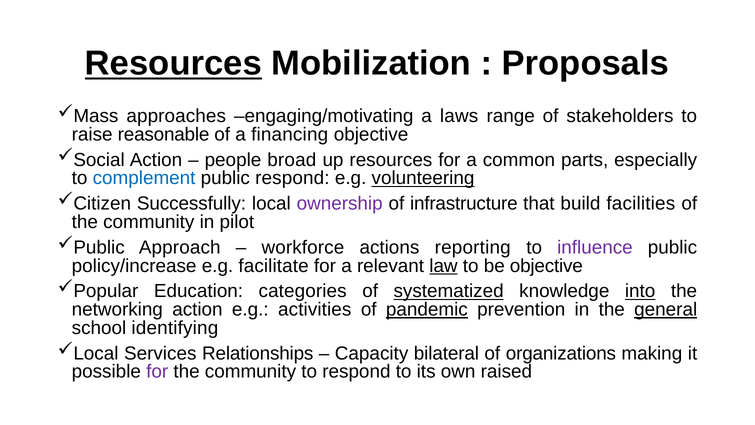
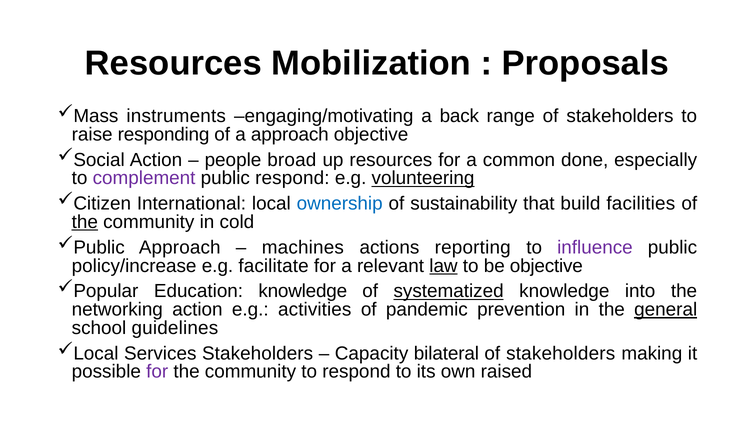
Resources at (173, 63) underline: present -> none
approaches: approaches -> instruments
laws: laws -> back
reasonable: reasonable -> responding
a financing: financing -> approach
parts: parts -> done
complement colour: blue -> purple
Successfully: Successfully -> International
ownership colour: purple -> blue
infrastructure: infrastructure -> sustainability
the at (85, 222) underline: none -> present
pilot: pilot -> cold
workforce: workforce -> machines
Education categories: categories -> knowledge
into underline: present -> none
pandemic underline: present -> none
identifying: identifying -> guidelines
Services Relationships: Relationships -> Stakeholders
organizations at (561, 353): organizations -> stakeholders
